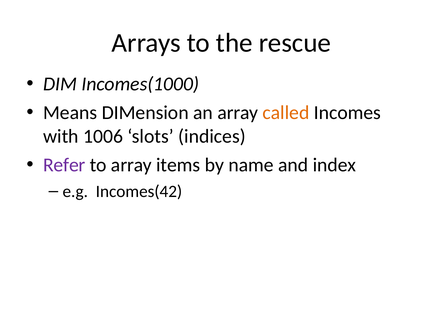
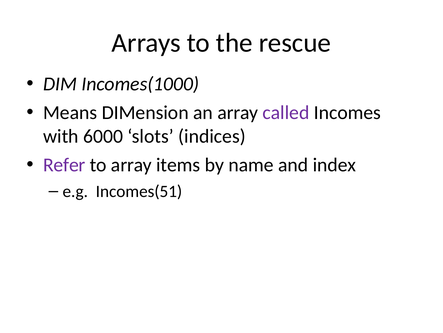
called colour: orange -> purple
1006: 1006 -> 6000
Incomes(42: Incomes(42 -> Incomes(51
